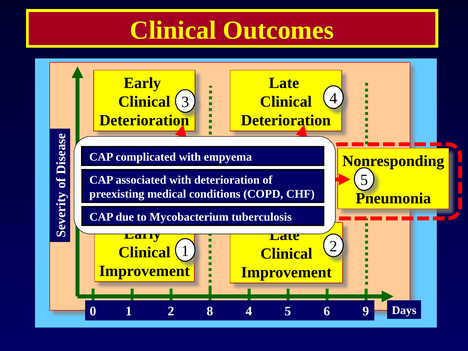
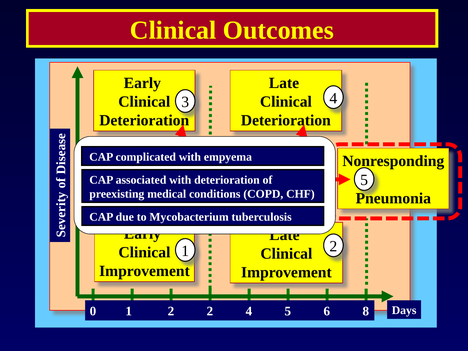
2 8: 8 -> 2
9: 9 -> 8
